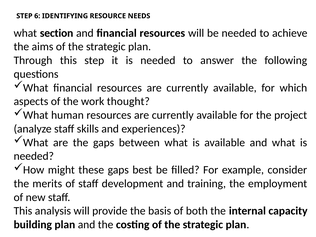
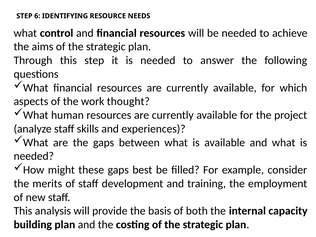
section: section -> control
